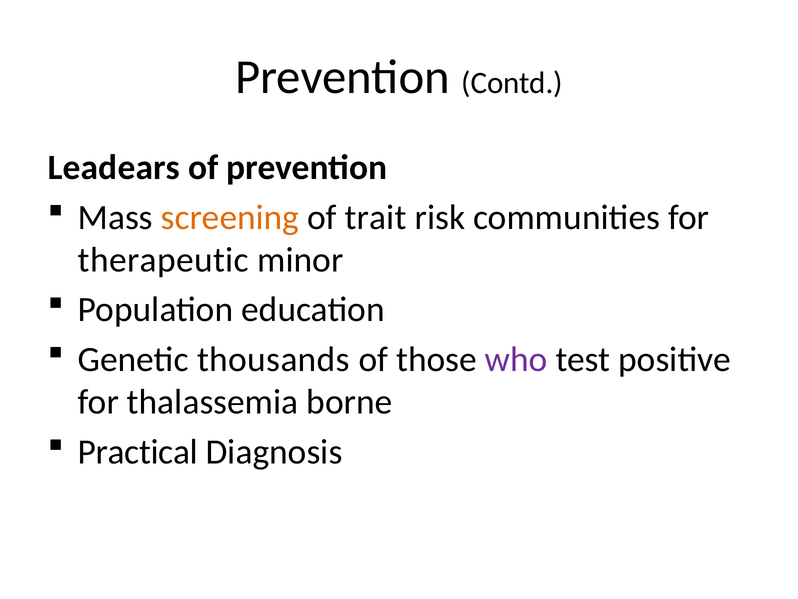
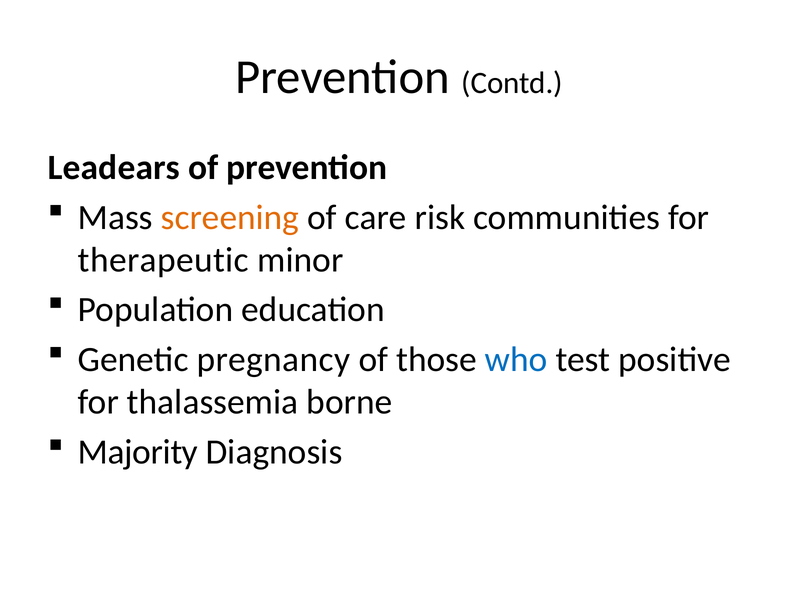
trait: trait -> care
thousands: thousands -> pregnancy
who colour: purple -> blue
Practical: Practical -> Majority
